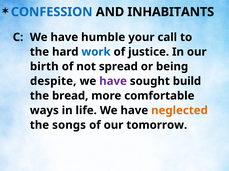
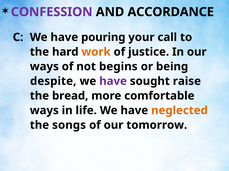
CONFESSION colour: blue -> purple
INHABITANTS: INHABITANTS -> ACCORDANCE
humble: humble -> pouring
work colour: blue -> orange
birth at (44, 67): birth -> ways
spread: spread -> begins
build: build -> raise
